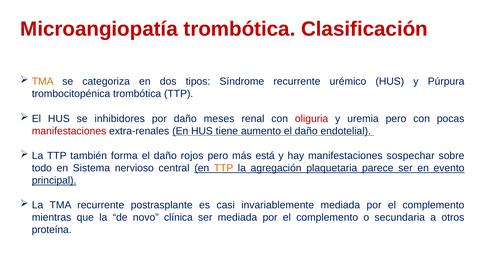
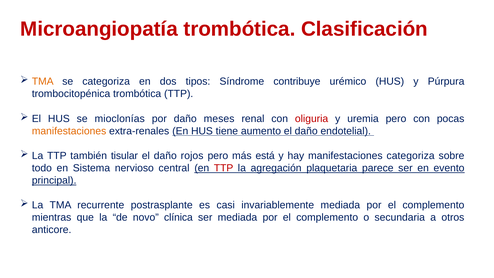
Síndrome recurrente: recurrente -> contribuye
inhibidores: inhibidores -> mioclonías
manifestaciones at (69, 131) colour: red -> orange
forma: forma -> tisular
manifestaciones sospechar: sospechar -> categoriza
TTP at (224, 168) colour: orange -> red
proteína: proteína -> anticore
